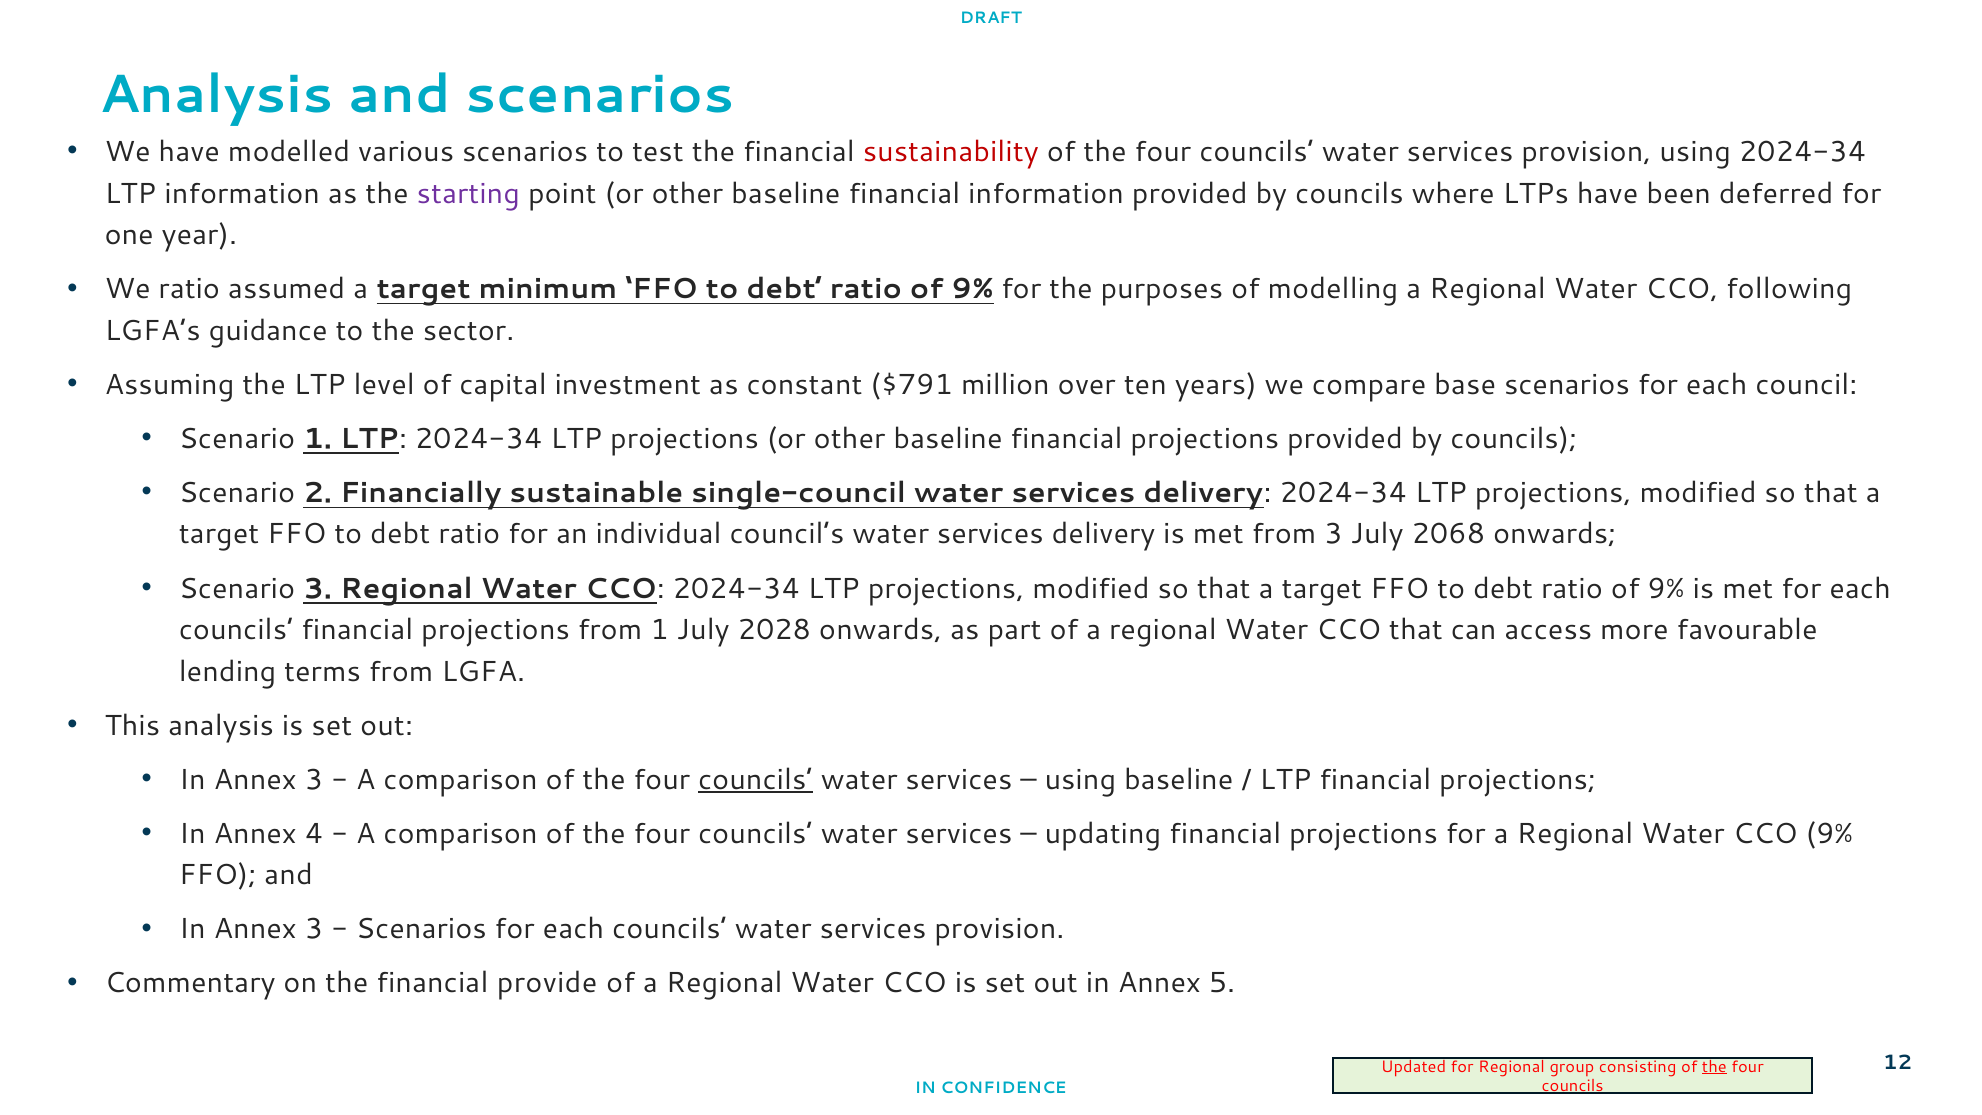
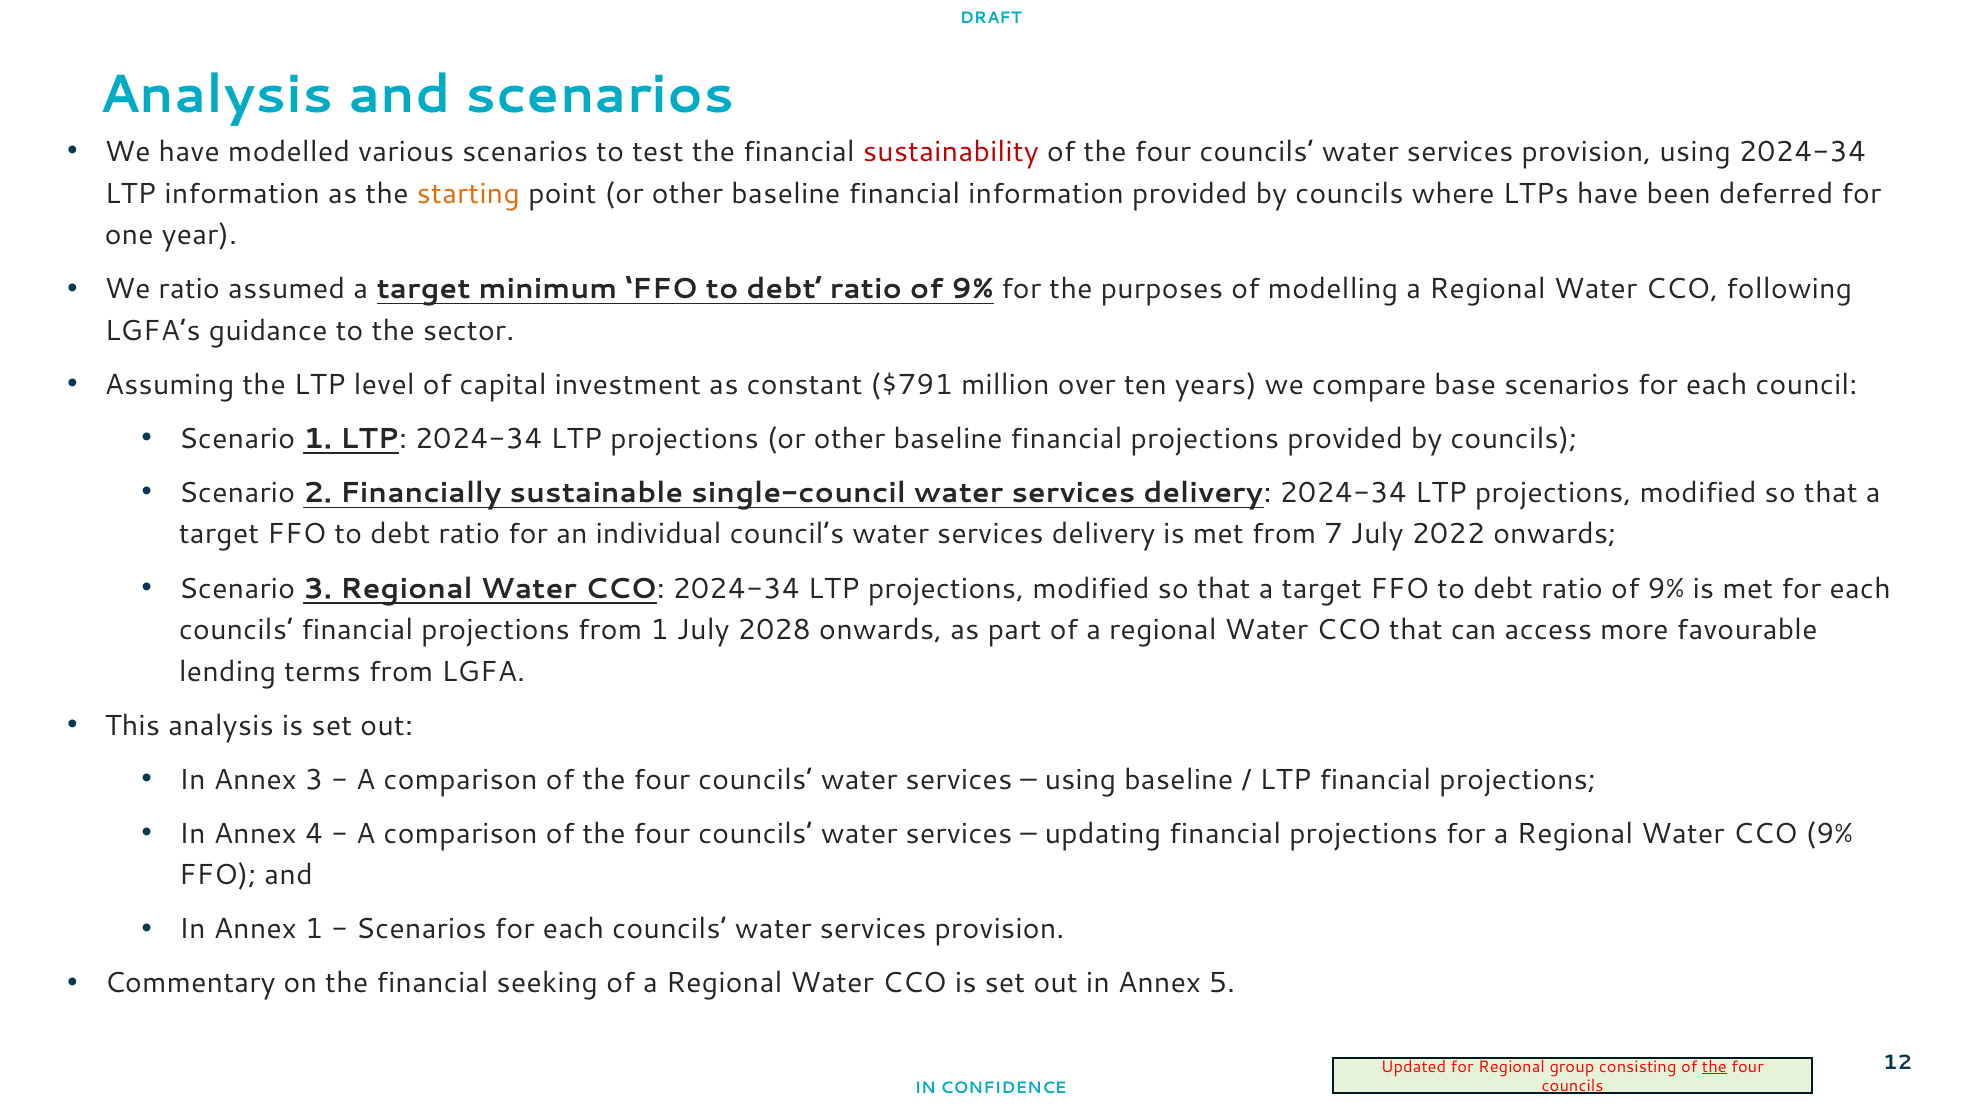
starting colour: purple -> orange
from 3: 3 -> 7
2068: 2068 -> 2022
councils at (755, 780) underline: present -> none
3 at (314, 929): 3 -> 1
provide: provide -> seeking
